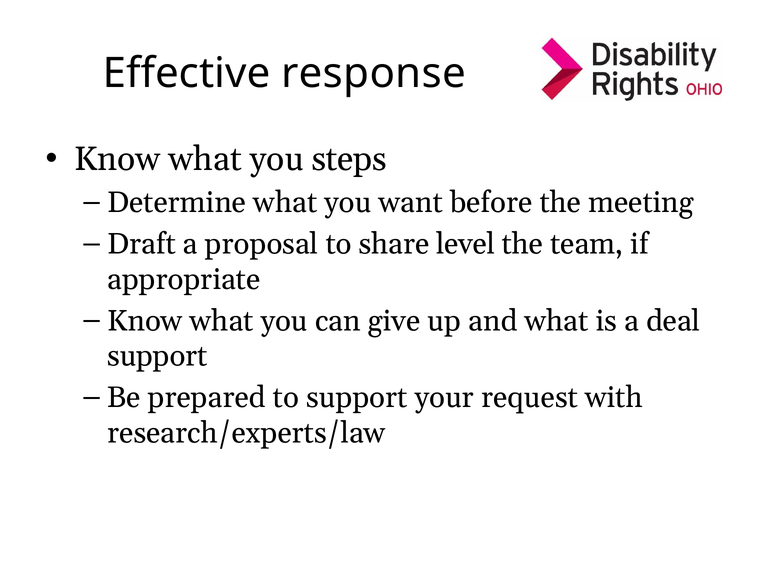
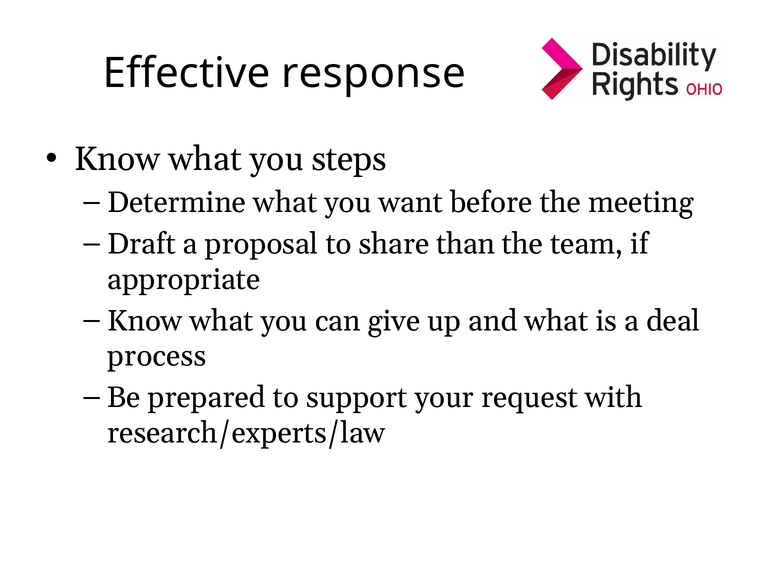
level: level -> than
support at (157, 356): support -> process
